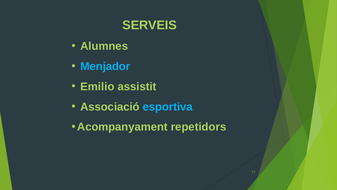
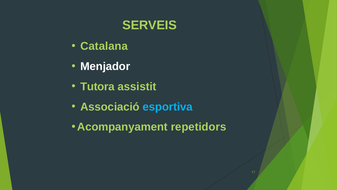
Alumnes: Alumnes -> Catalana
Menjador colour: light blue -> white
Emilio: Emilio -> Tutora
